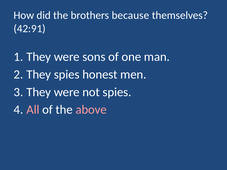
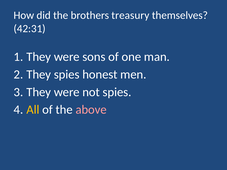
because: because -> treasury
42:91: 42:91 -> 42:31
All colour: pink -> yellow
